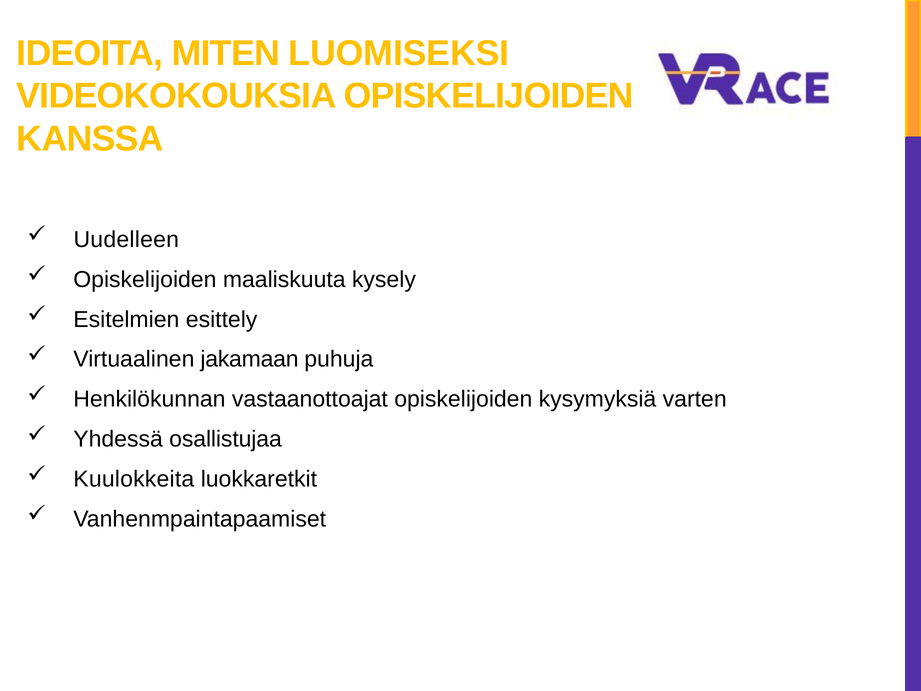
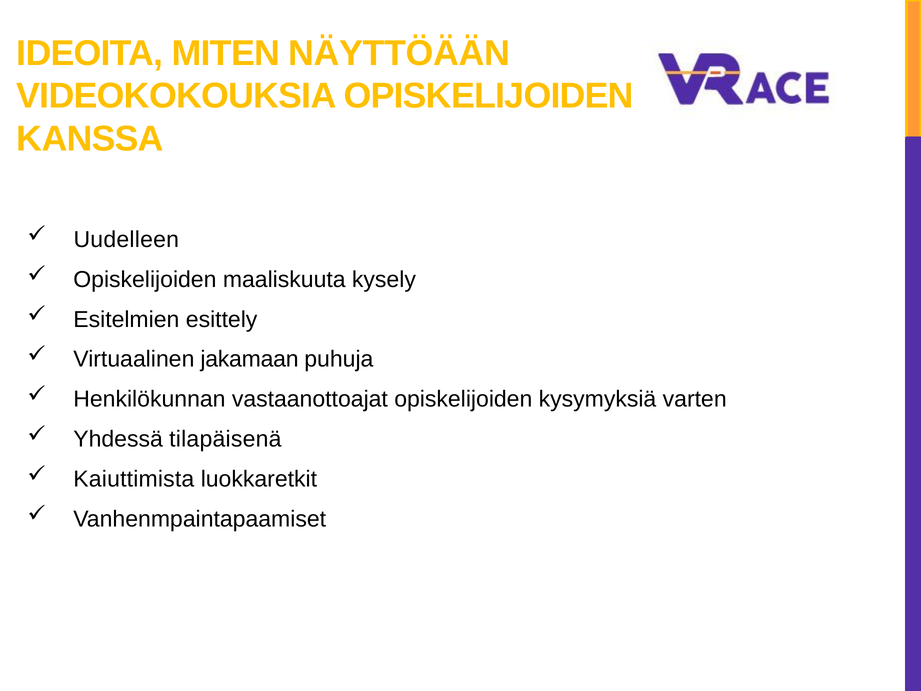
LUOMISEKSI: LUOMISEKSI -> NÄYTTÖÄÄN
osallistujaa: osallistujaa -> tilapäisenä
Kuulokkeita: Kuulokkeita -> Kaiuttimista
